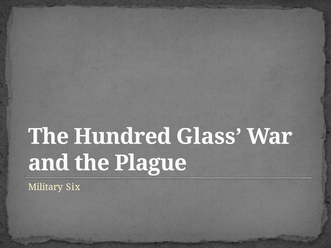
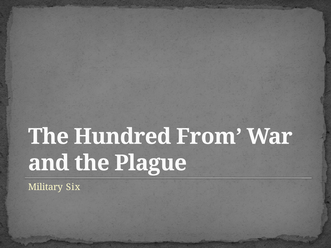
Glass: Glass -> From
